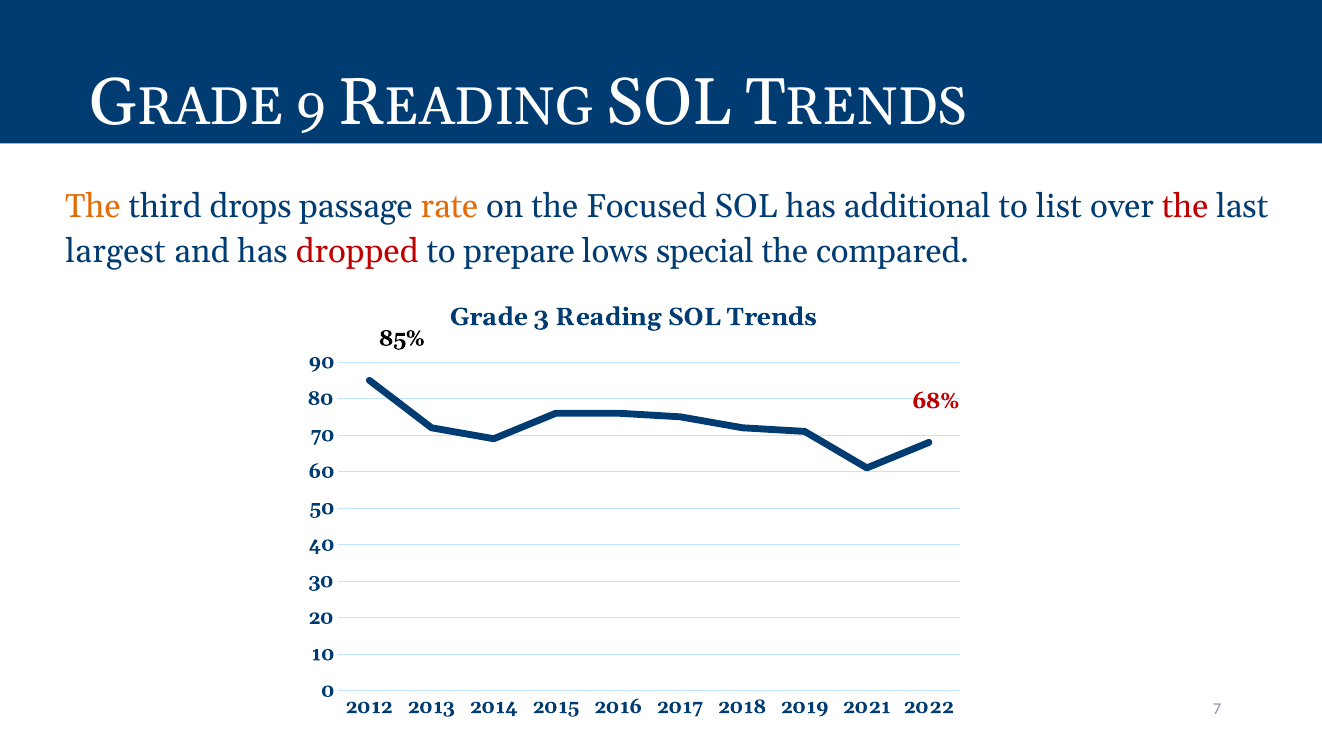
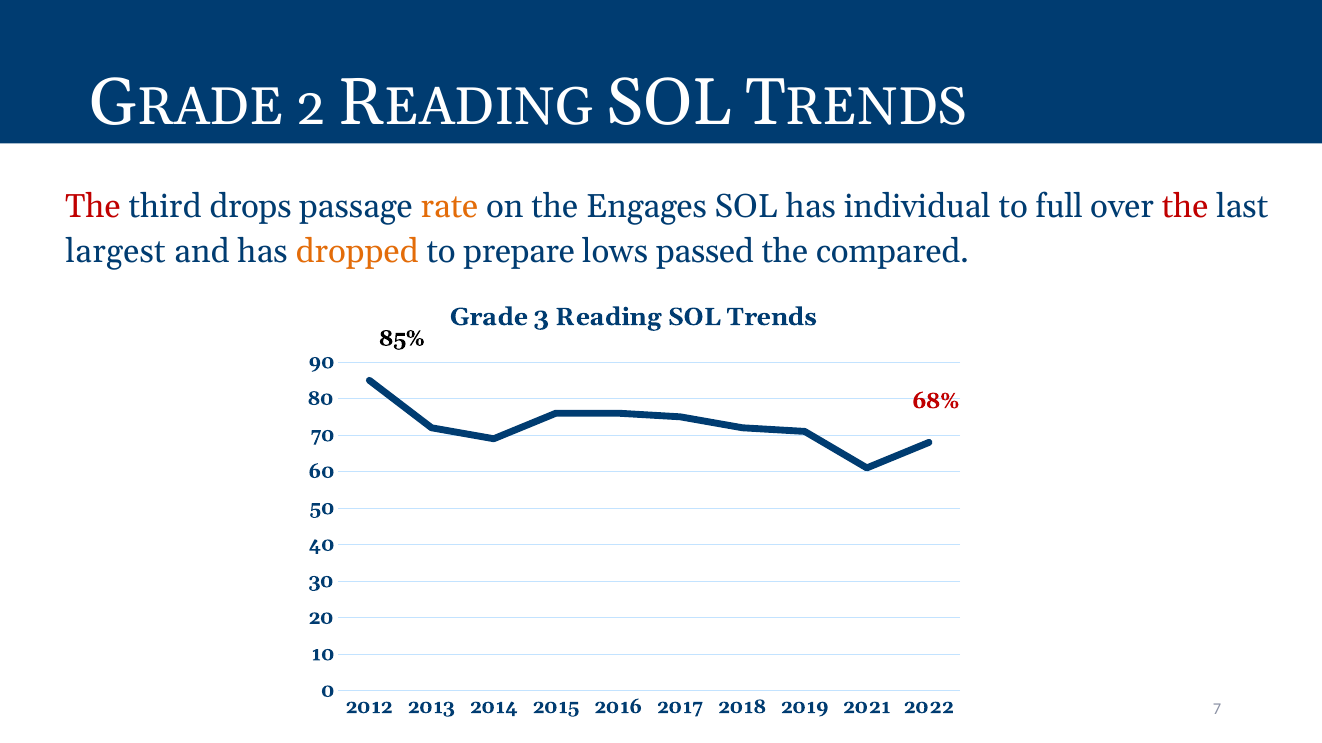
9: 9 -> 2
The at (93, 207) colour: orange -> red
Focused: Focused -> Engages
additional: additional -> individual
list: list -> full
dropped colour: red -> orange
special: special -> passed
